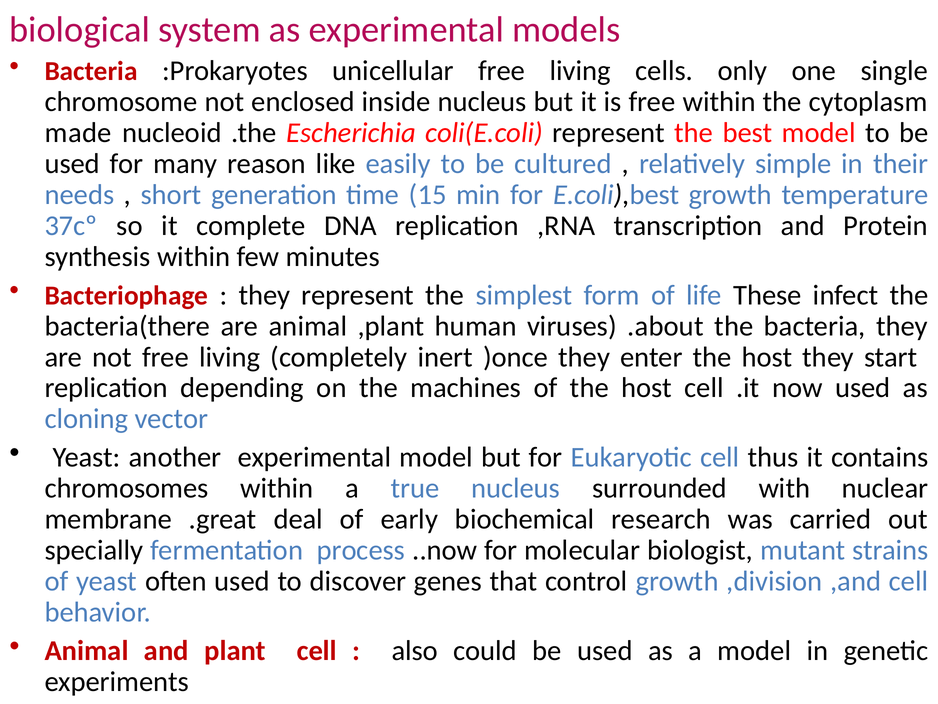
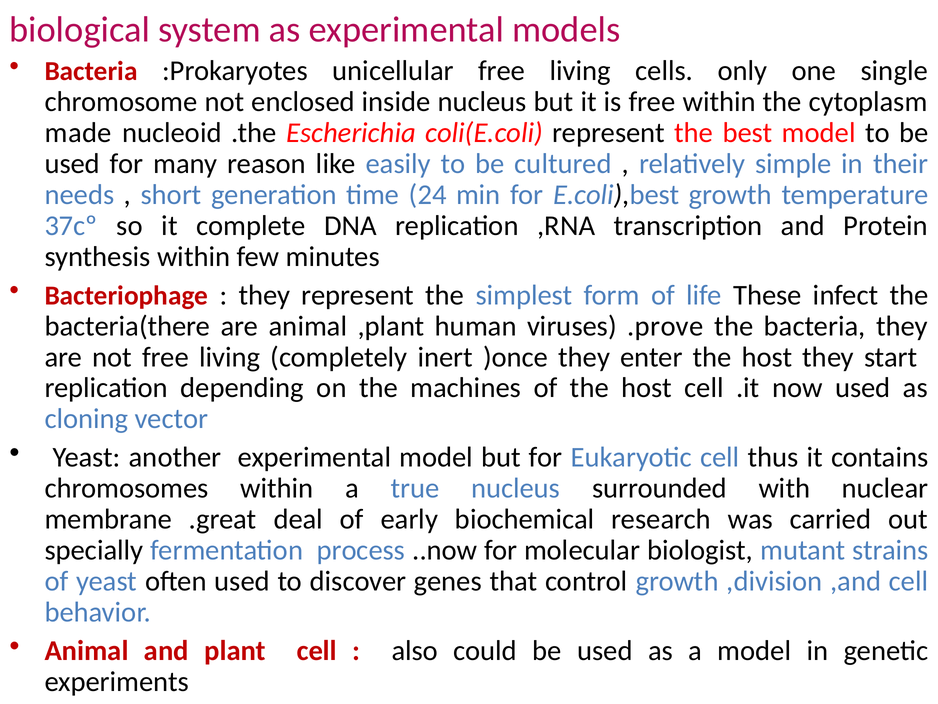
15: 15 -> 24
.about: .about -> .prove
